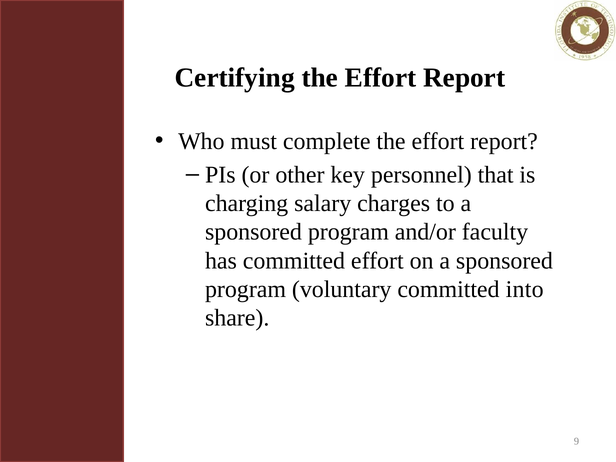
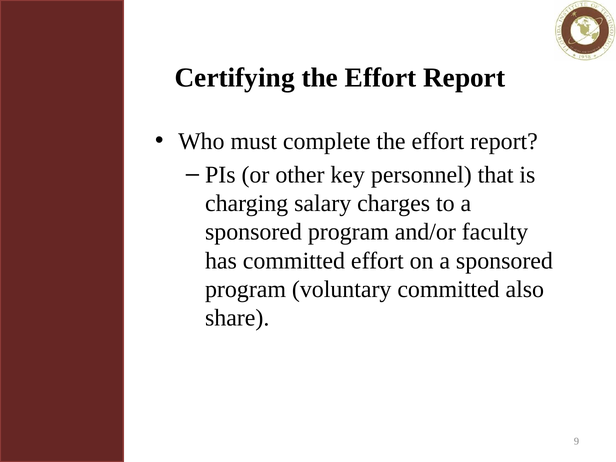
into: into -> also
